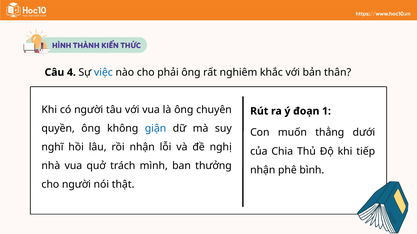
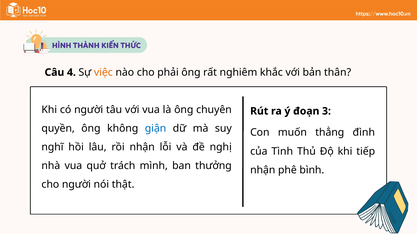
việc colour: blue -> orange
1: 1 -> 3
dưới: dưới -> đình
Chia: Chia -> Tình
